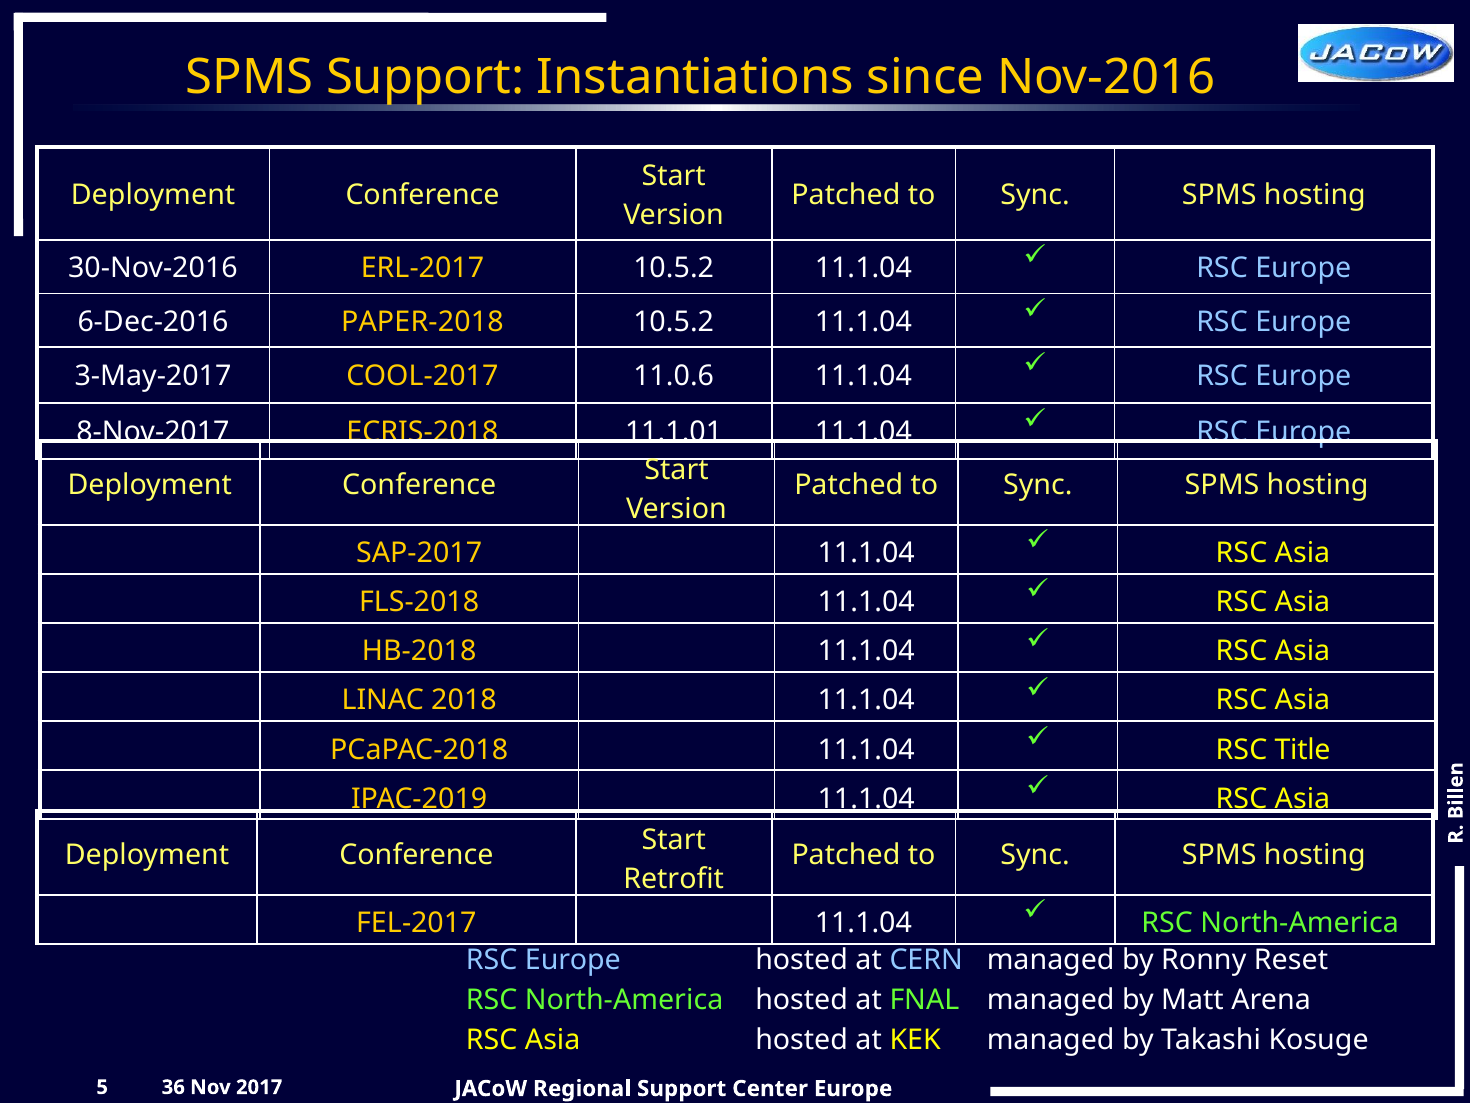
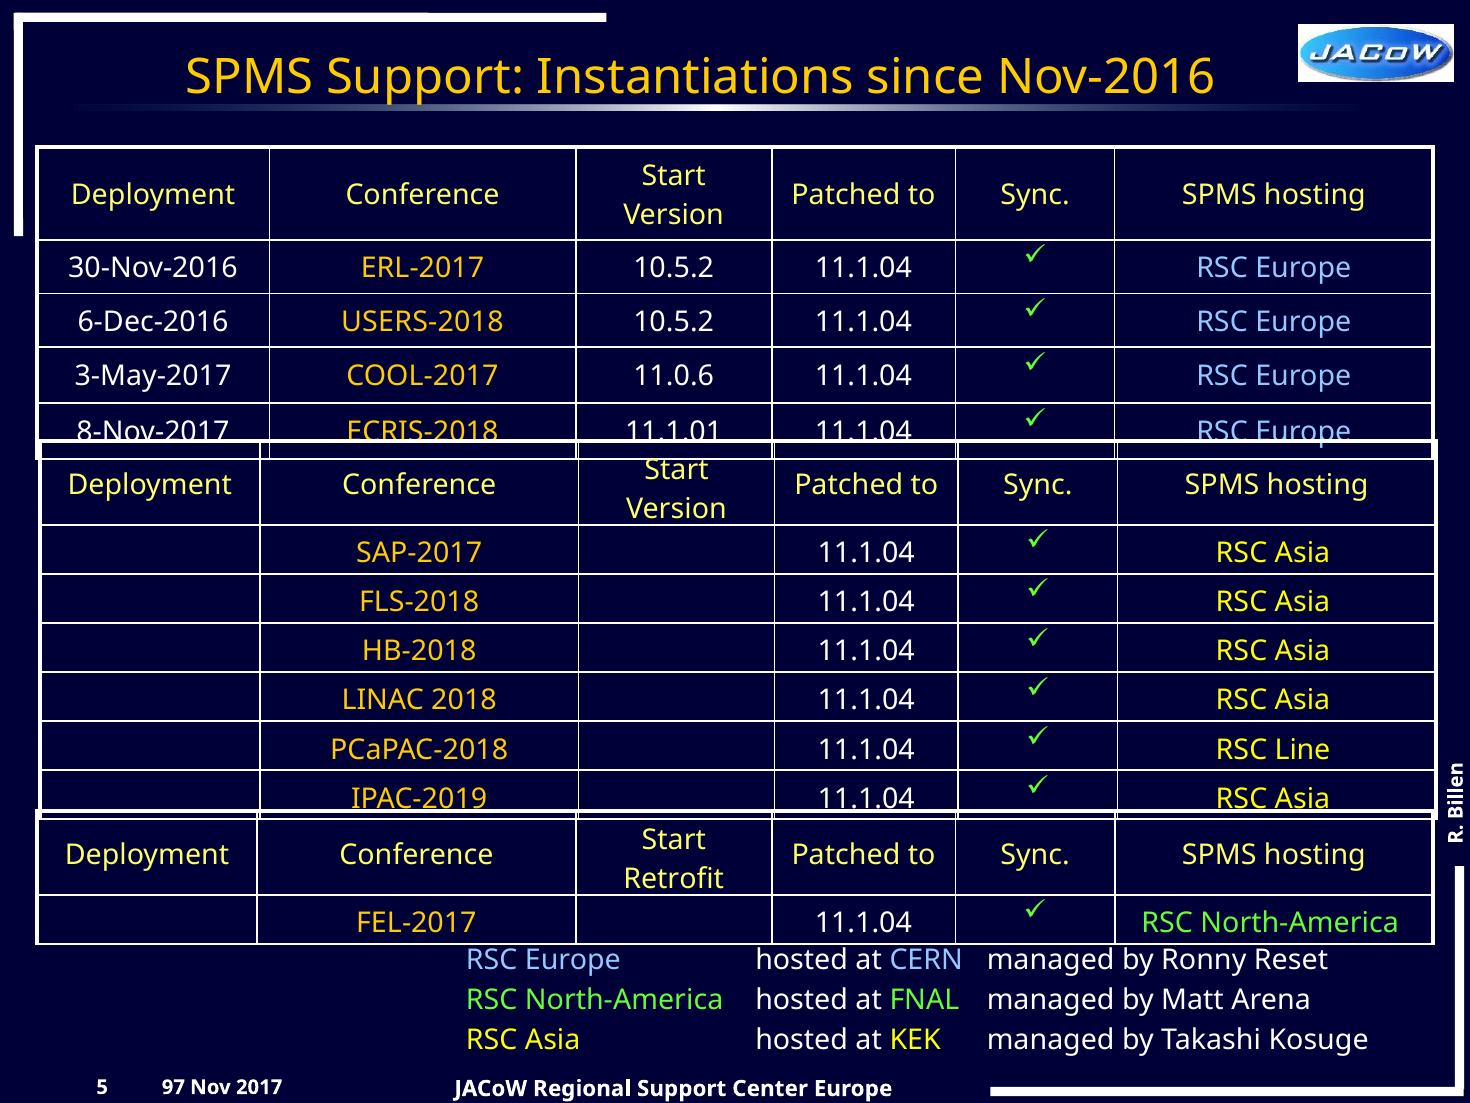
PAPER-2018: PAPER-2018 -> USERS-2018
Title: Title -> Line
36: 36 -> 97
